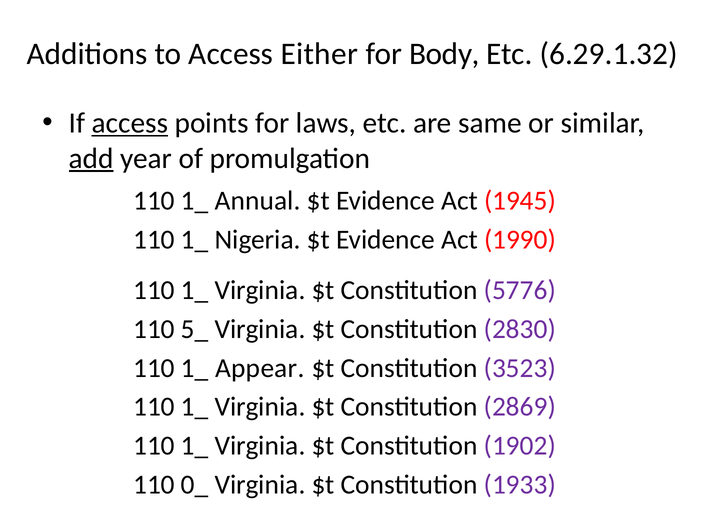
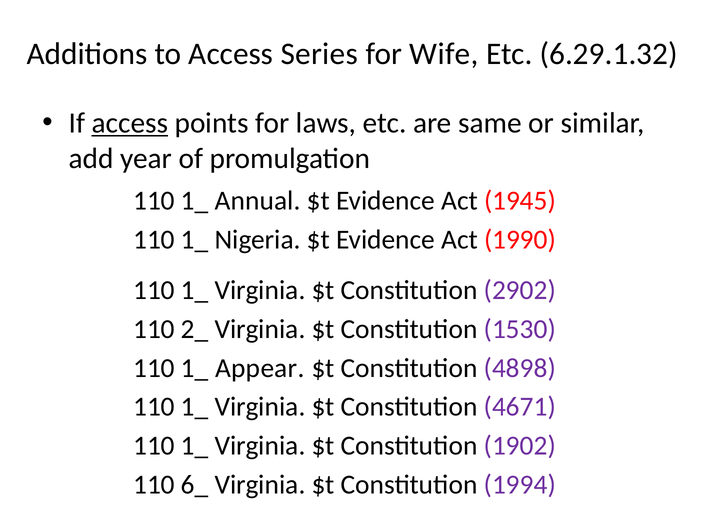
Either: Either -> Series
Body: Body -> Wife
add underline: present -> none
5776: 5776 -> 2902
5_: 5_ -> 2_
2830: 2830 -> 1530
3523: 3523 -> 4898
2869: 2869 -> 4671
0_: 0_ -> 6_
1933: 1933 -> 1994
